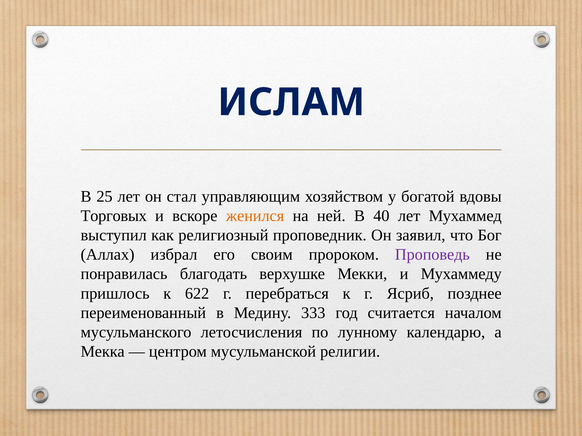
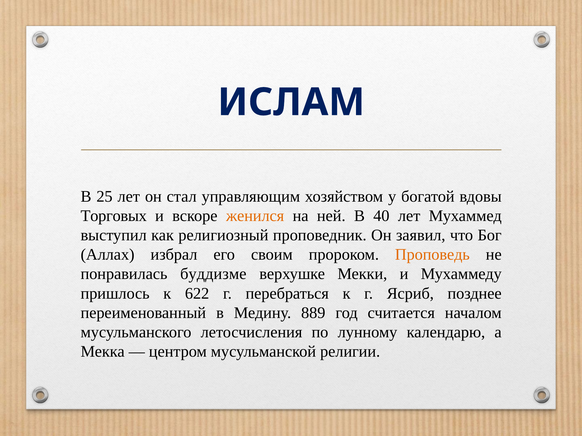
Проповедь colour: purple -> orange
благодать: благодать -> буддизме
333: 333 -> 889
